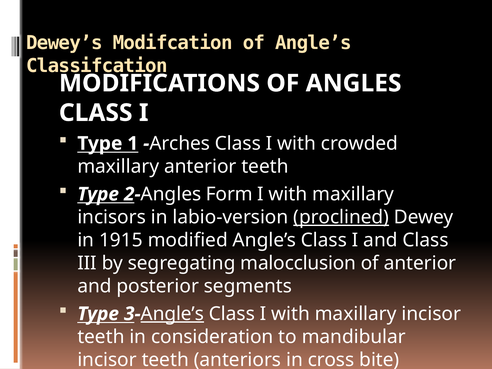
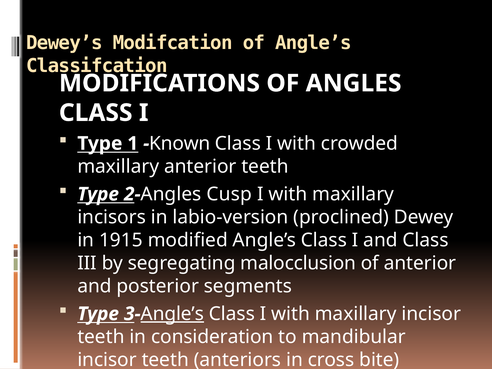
Arches: Arches -> Known
Form: Form -> Cusp
proclined underline: present -> none
